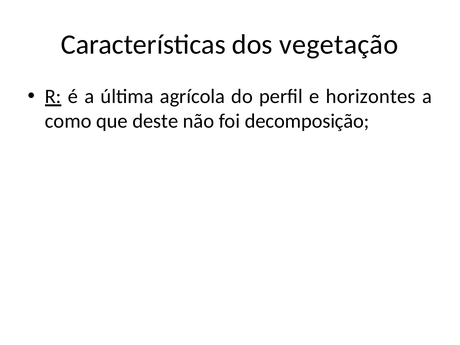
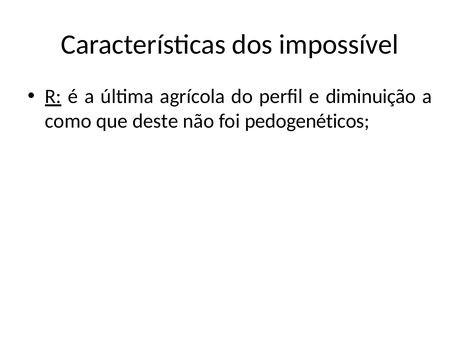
vegetação: vegetação -> impossível
horizontes: horizontes -> diminuição
decomposição: decomposição -> pedogenéticos
